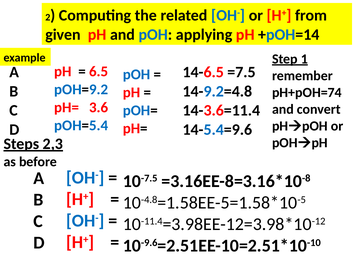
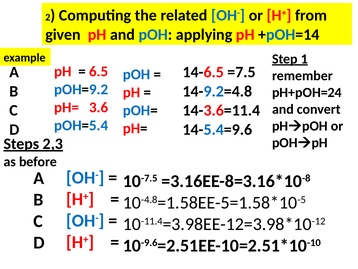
pH+pOH=74: pH+pOH=74 -> pH+pOH=24
